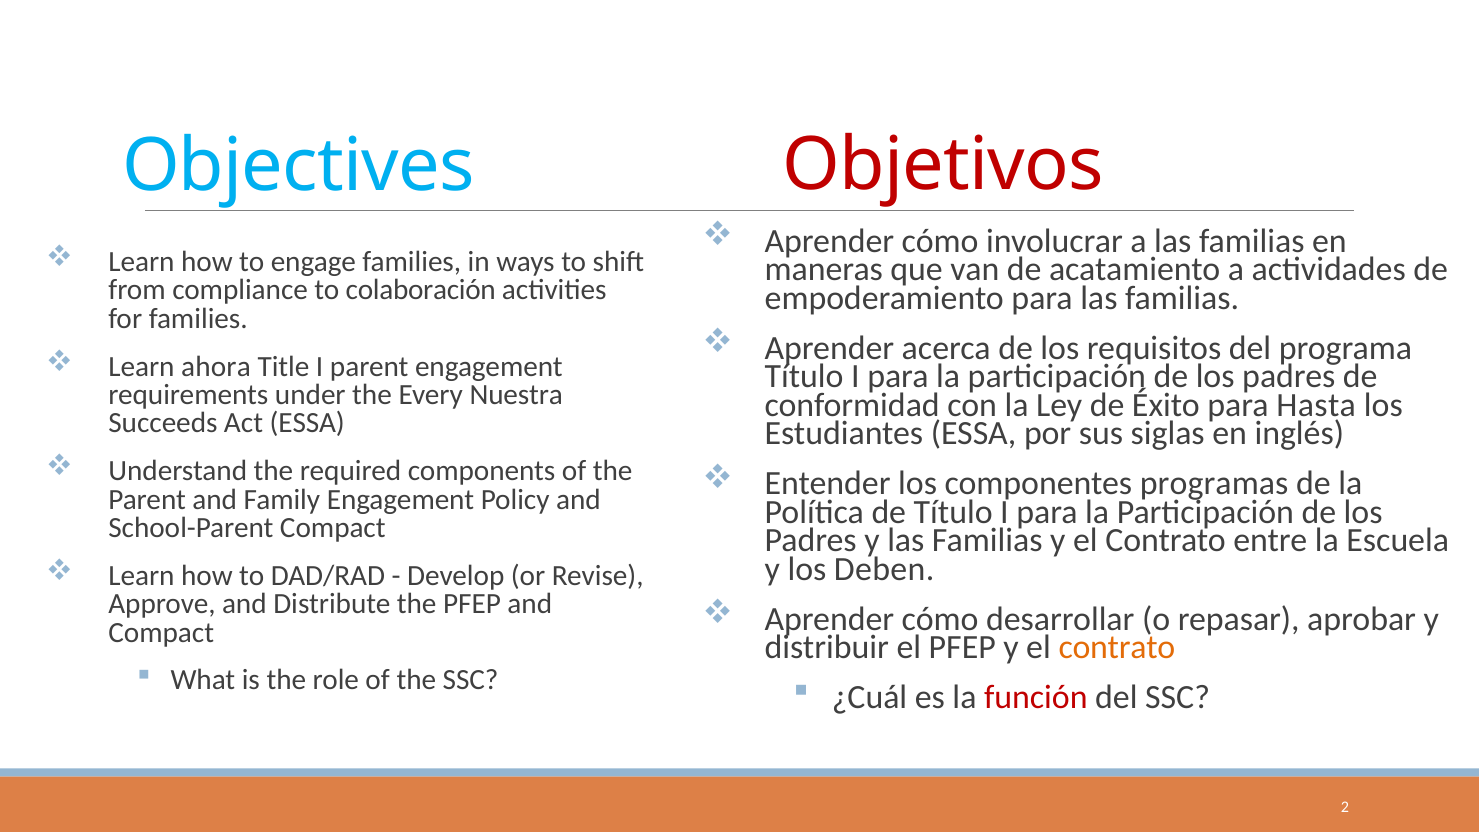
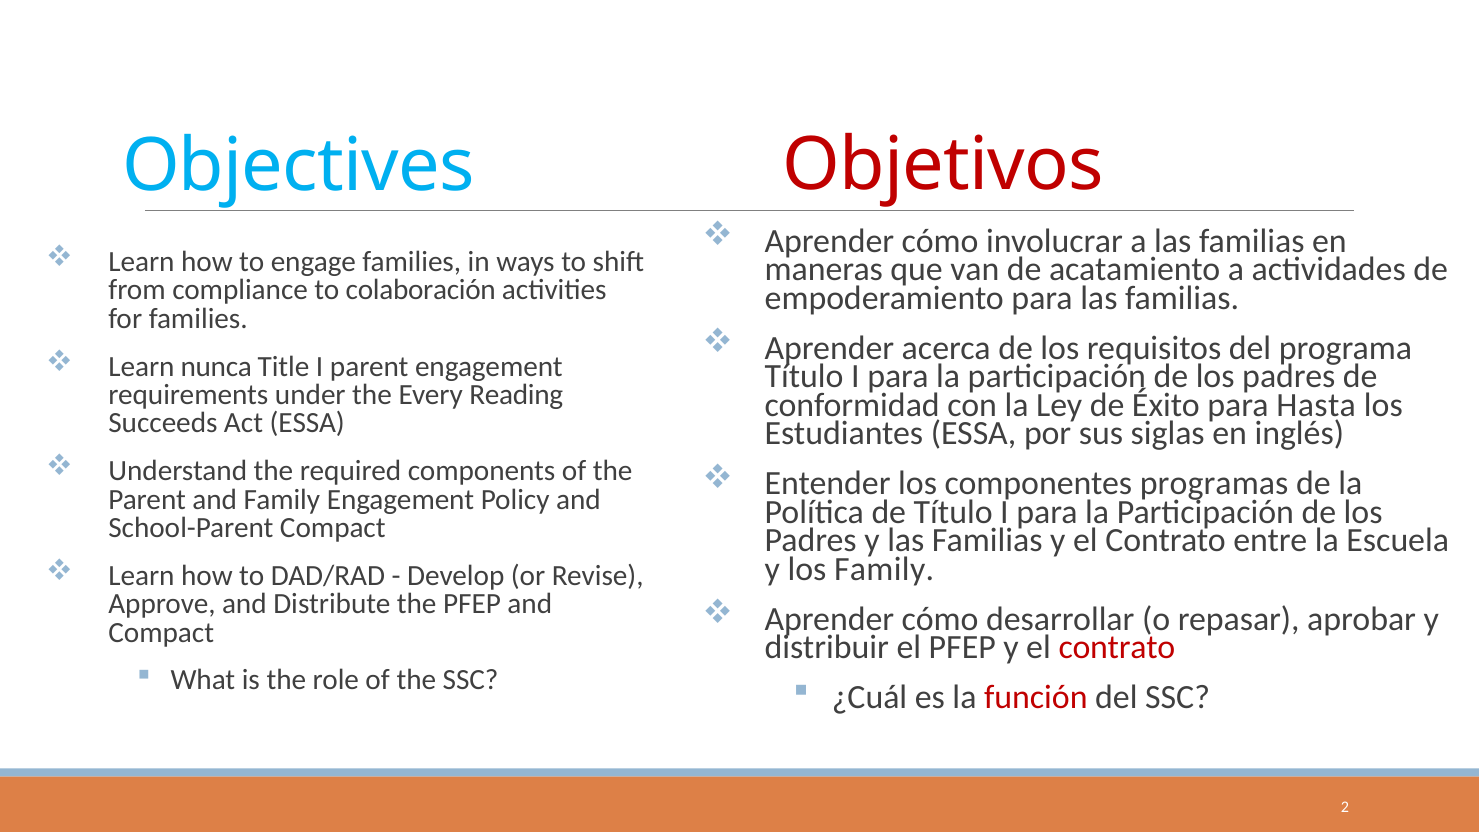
ahora: ahora -> nunca
Nuestra: Nuestra -> Reading
los Deben: Deben -> Family
contrato at (1117, 647) colour: orange -> red
